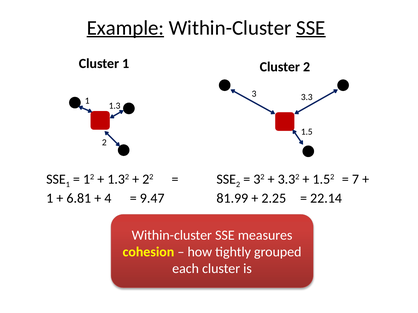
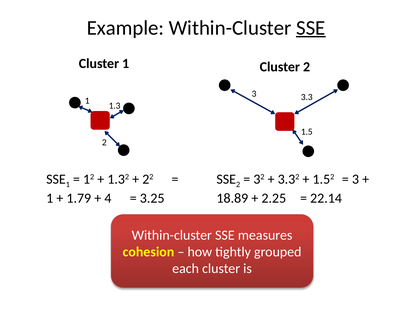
Example underline: present -> none
7 at (355, 179): 7 -> 3
6.81: 6.81 -> 1.79
9.47: 9.47 -> 3.25
81.99: 81.99 -> 18.89
